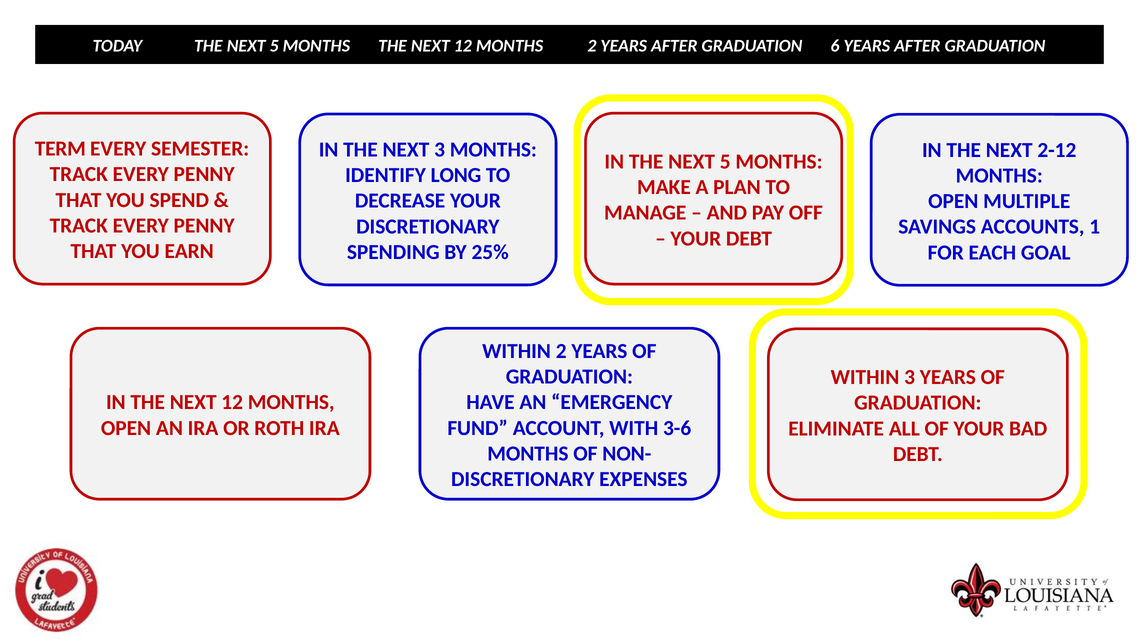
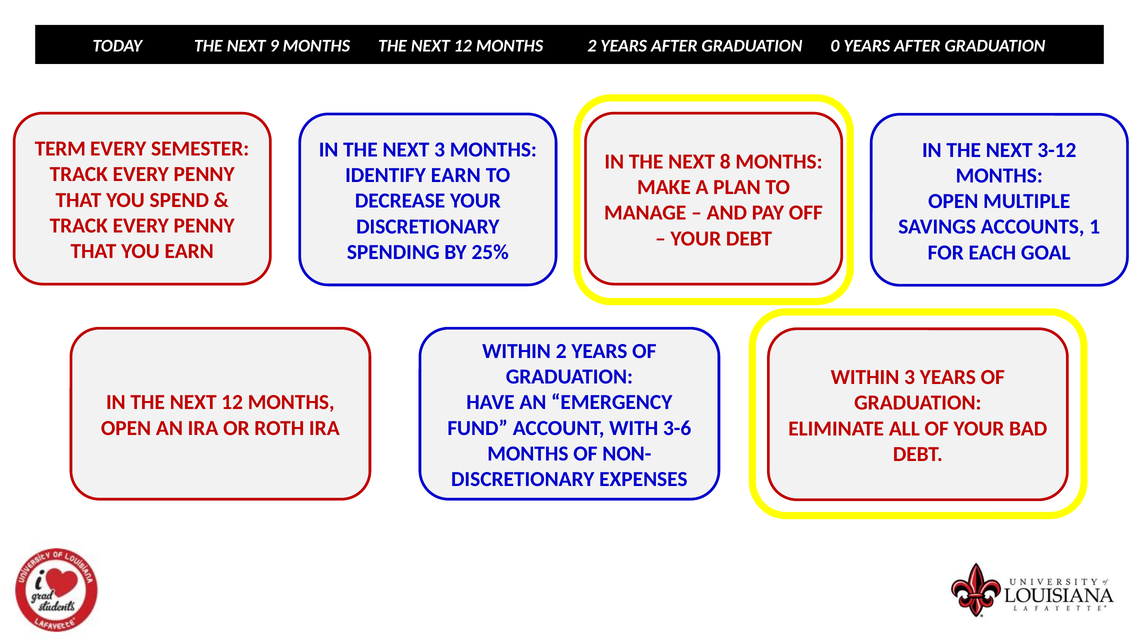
TODAY THE NEXT 5: 5 -> 9
6: 6 -> 0
2-12: 2-12 -> 3-12
IN THE NEXT 5: 5 -> 8
IDENTIFY LONG: LONG -> EARN
